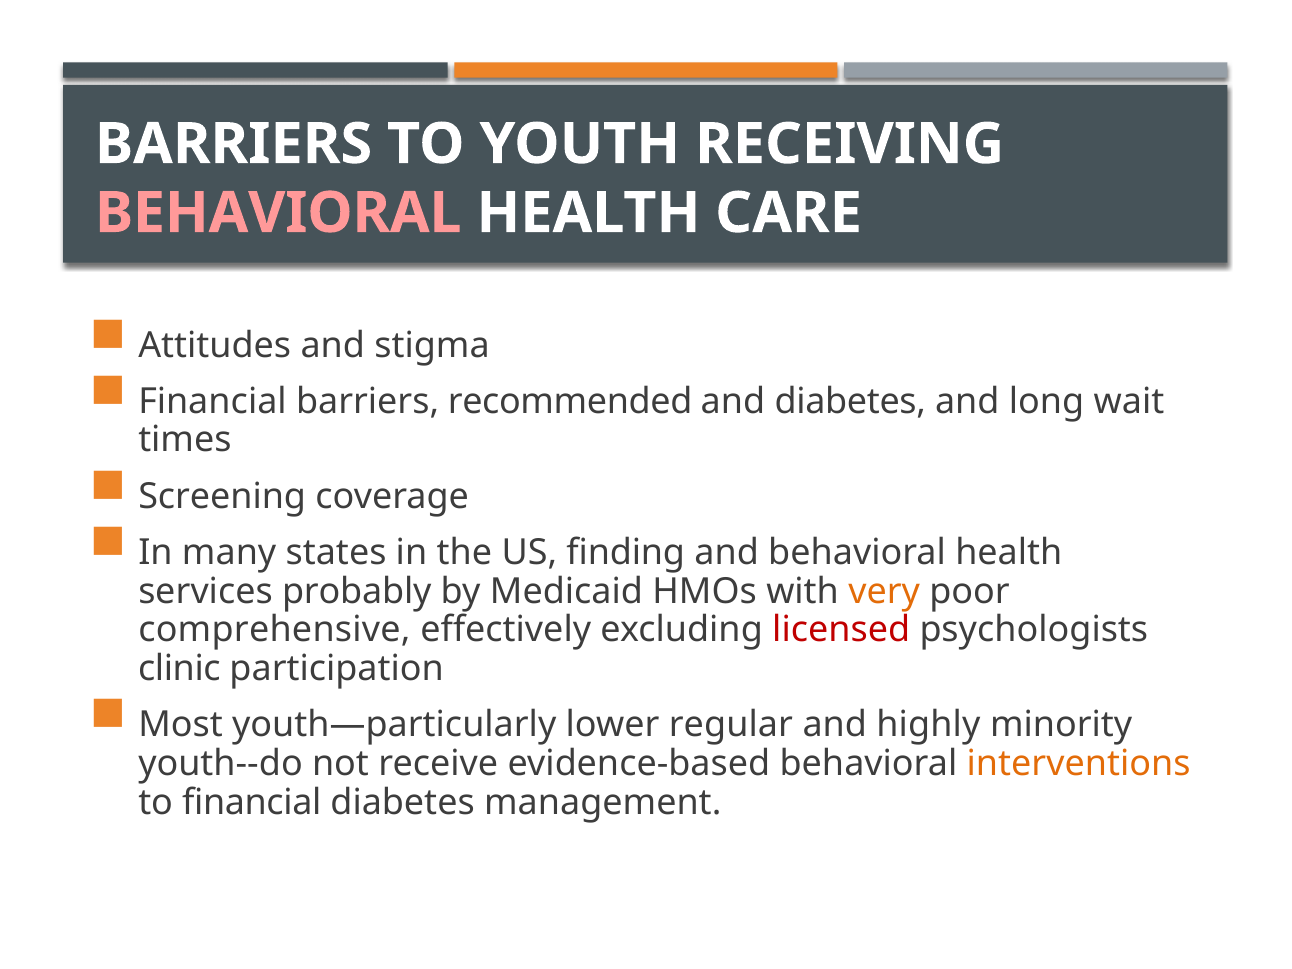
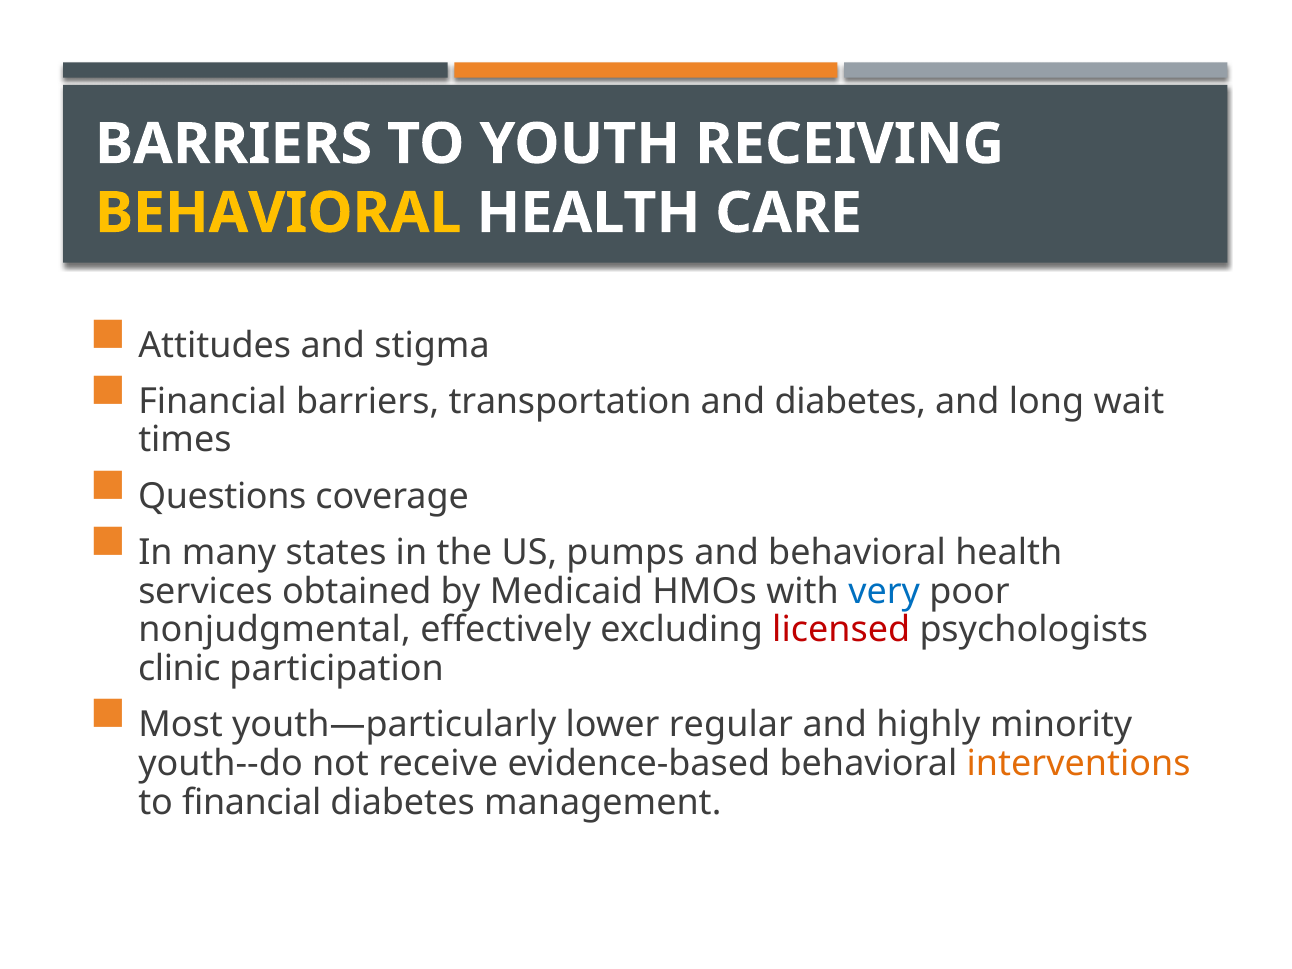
BEHAVIORAL at (278, 213) colour: pink -> yellow
recommended: recommended -> transportation
Screening: Screening -> Questions
finding: finding -> pumps
probably: probably -> obtained
very colour: orange -> blue
comprehensive: comprehensive -> nonjudgmental
